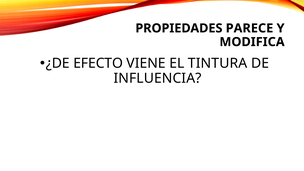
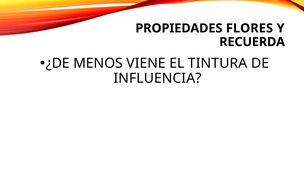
PARECE: PARECE -> FLORES
MODIFICA: MODIFICA -> RECUERDA
EFECTO: EFECTO -> MENOS
